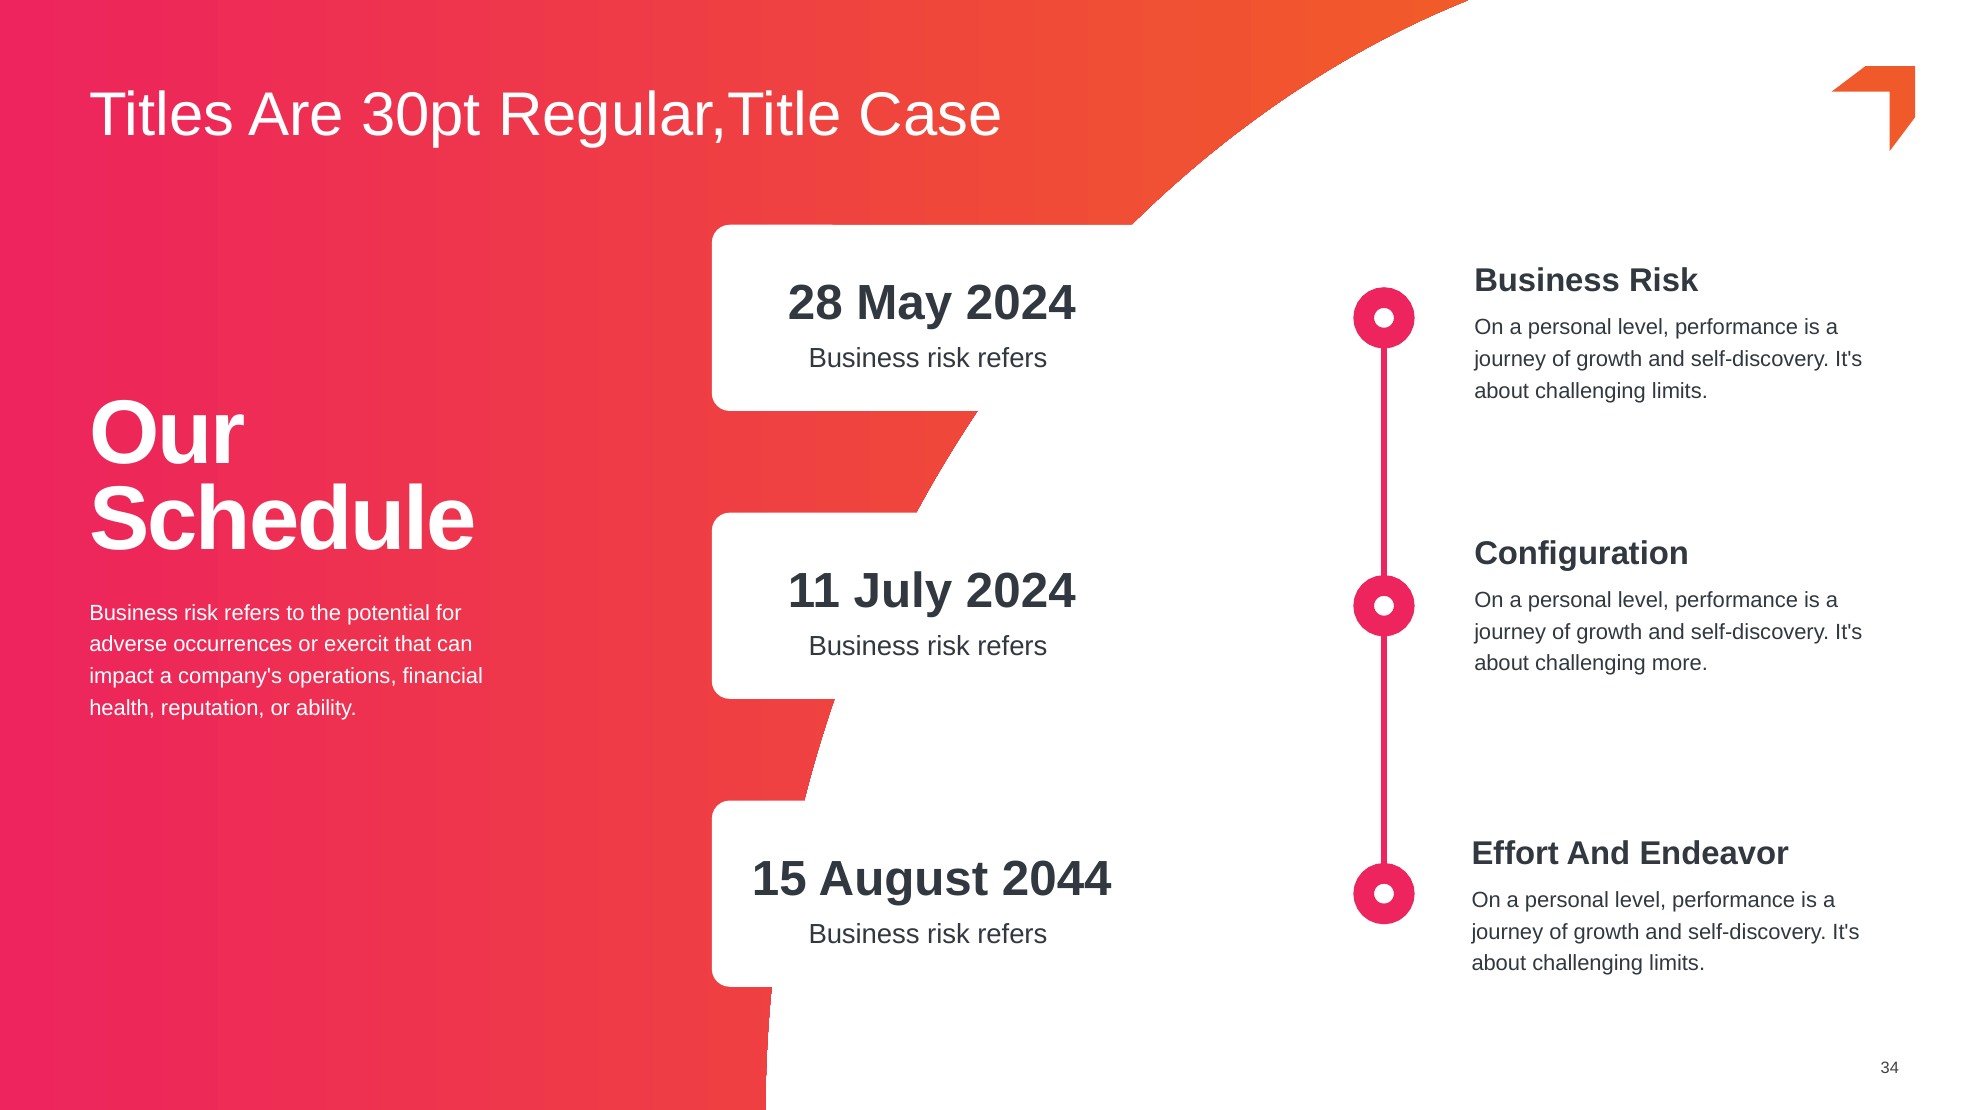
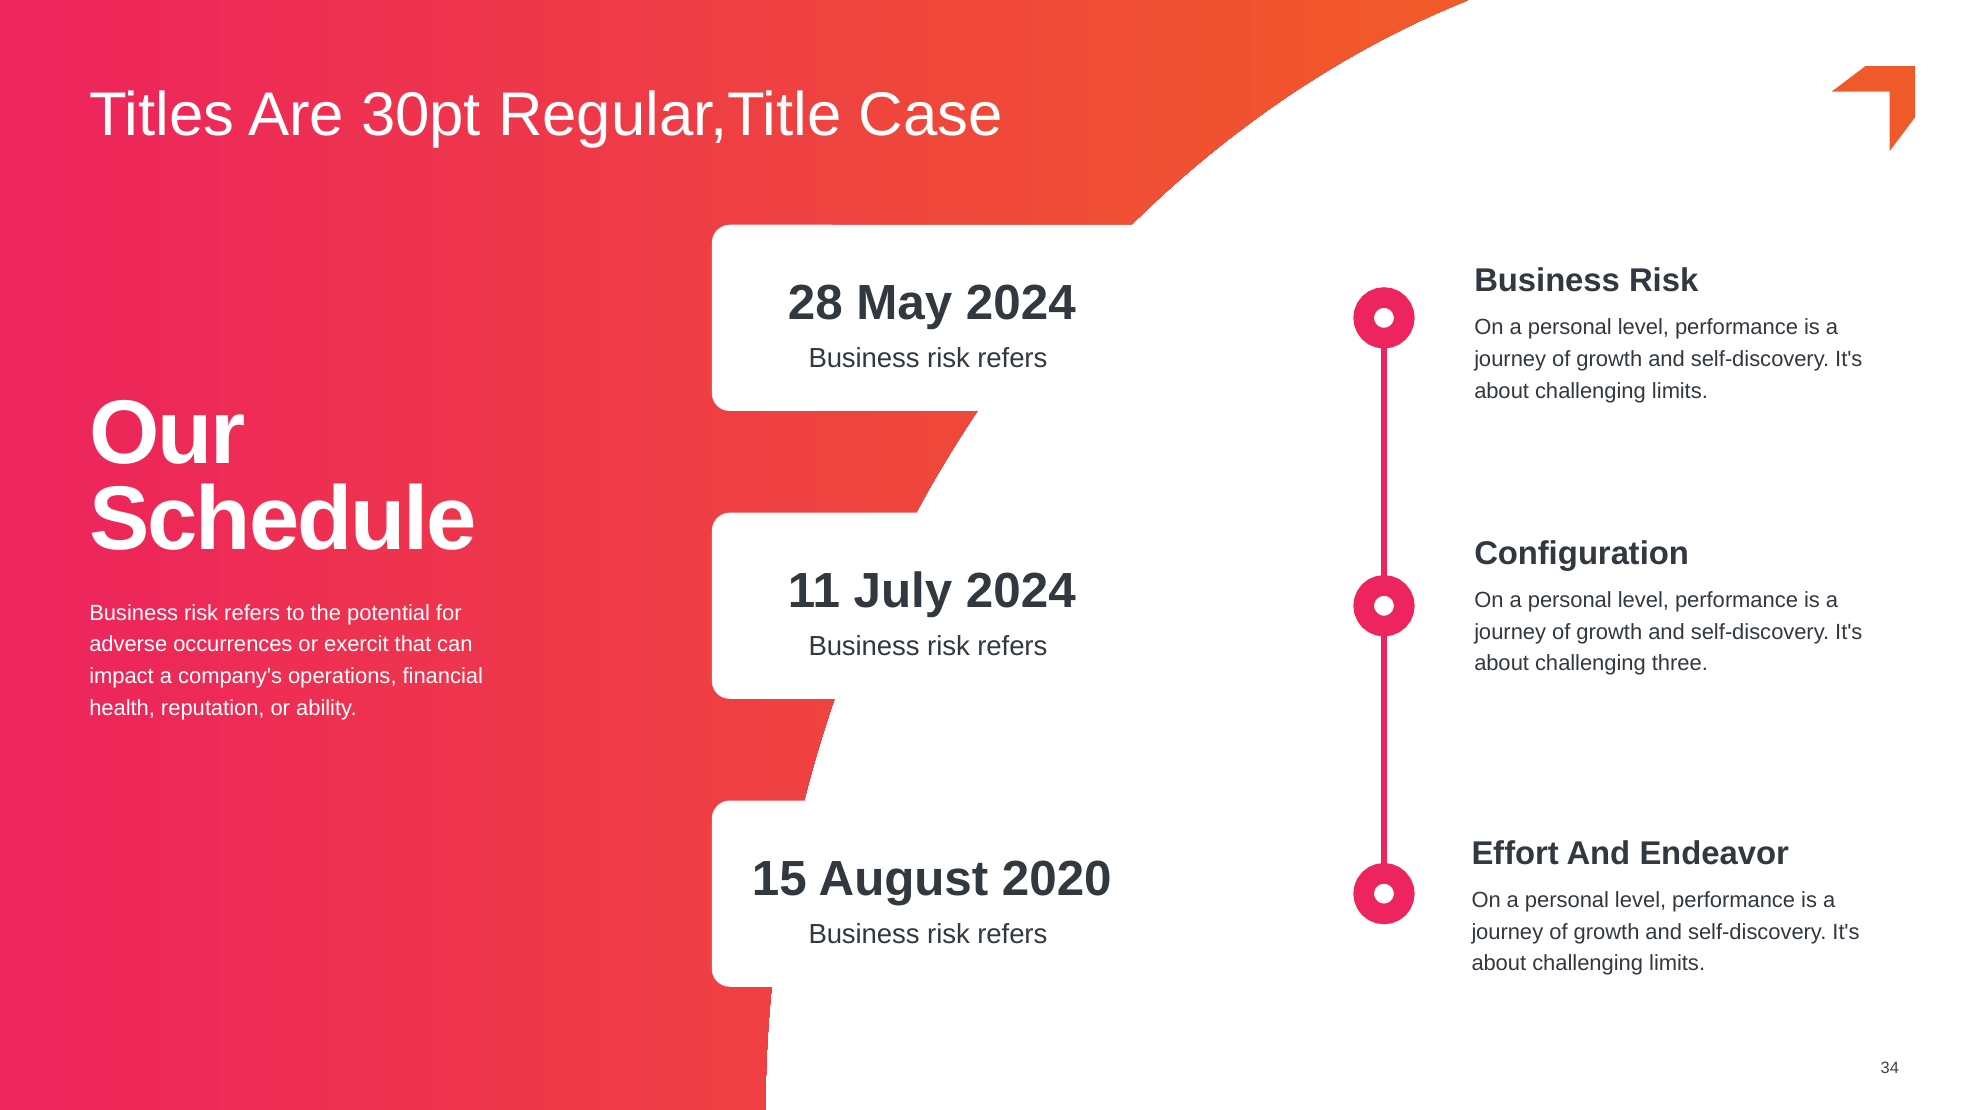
more: more -> three
2044: 2044 -> 2020
